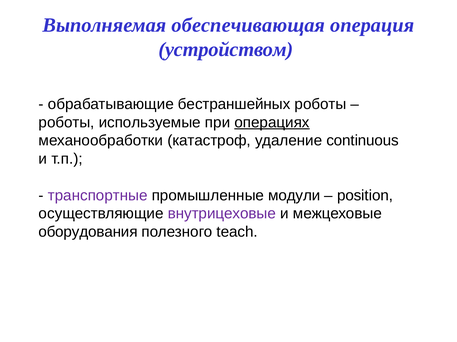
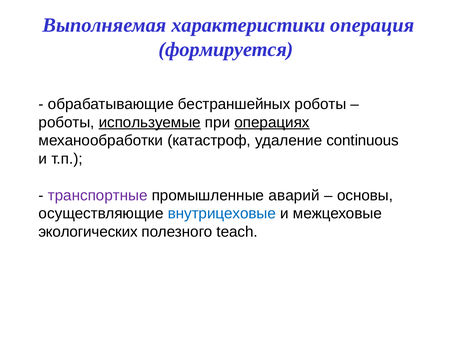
обеспечивающая: обеспечивающая -> характеристики
устройством: устройством -> формируется
используемые underline: none -> present
модули: модули -> аварий
position: position -> основы
внутрицеховые colour: purple -> blue
оборудования: оборудования -> экологических
